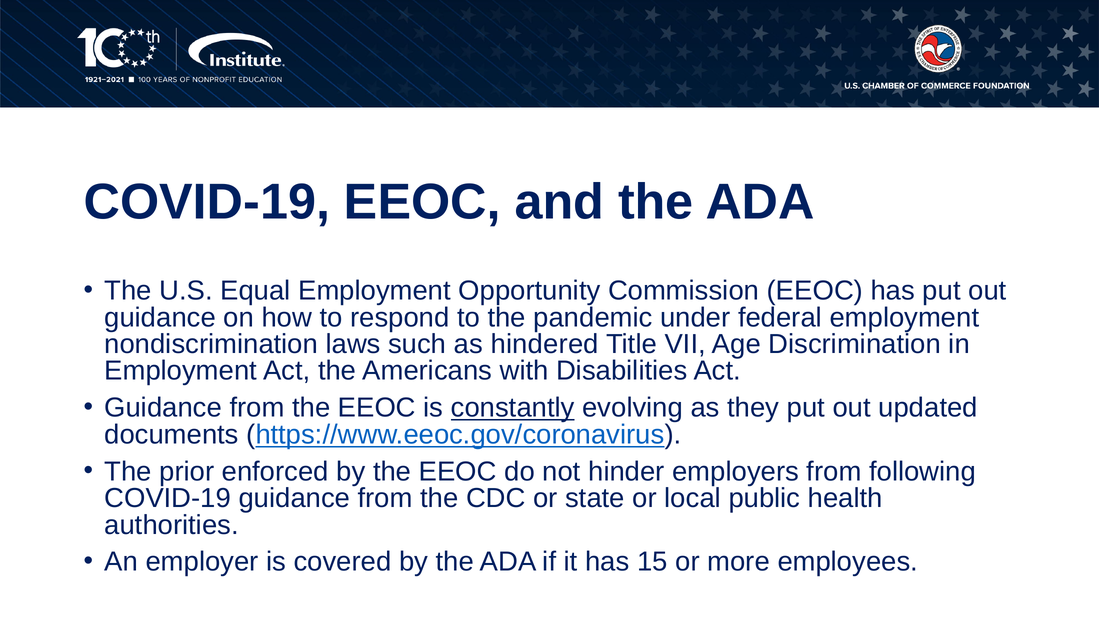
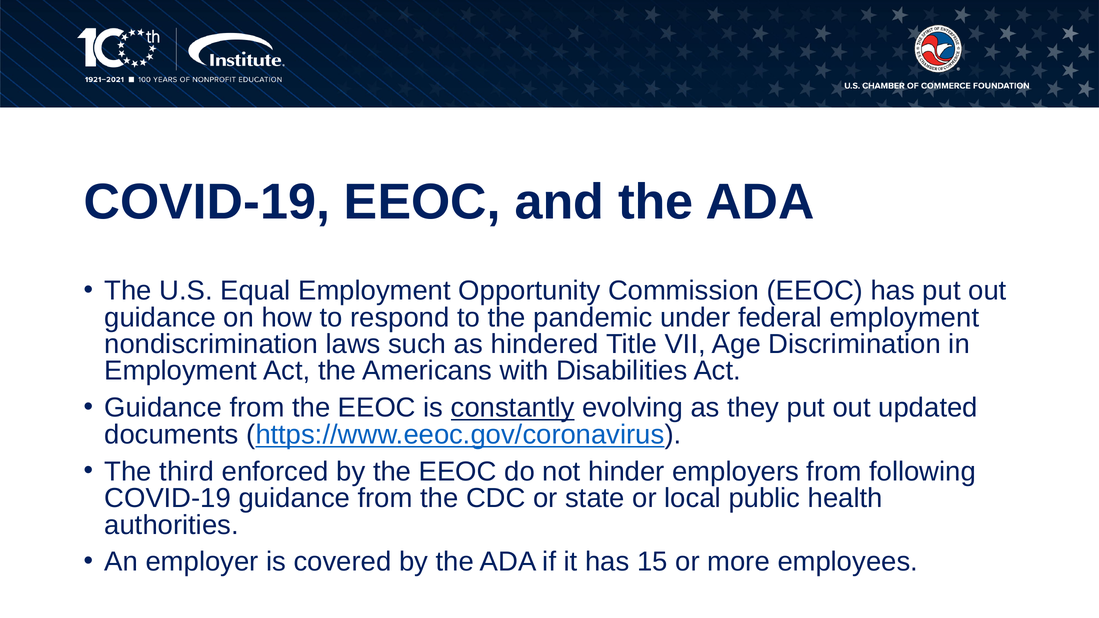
prior: prior -> third
